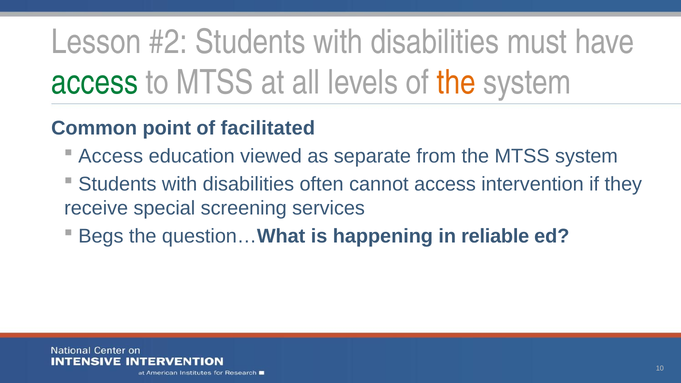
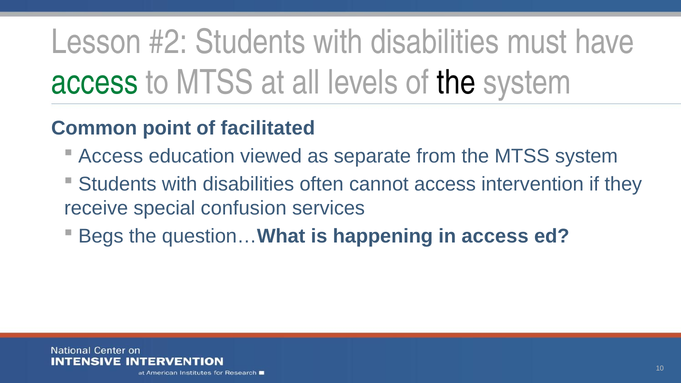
the at (456, 83) colour: orange -> black
screening: screening -> confusion
in reliable: reliable -> access
